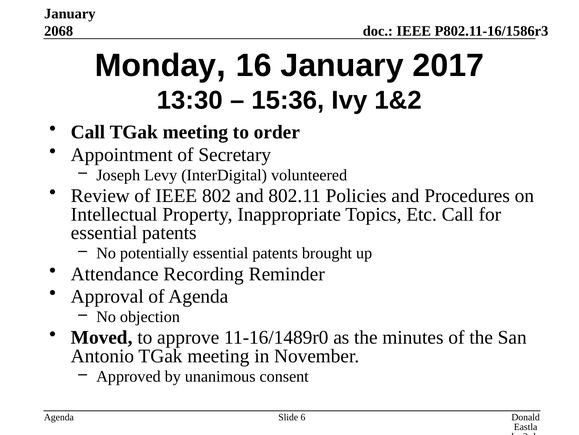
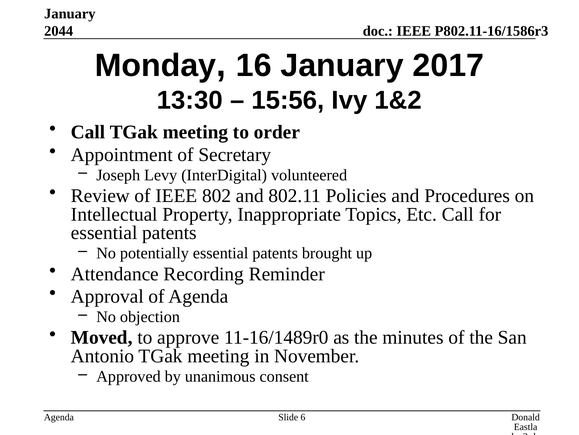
2068: 2068 -> 2044
15:36: 15:36 -> 15:56
